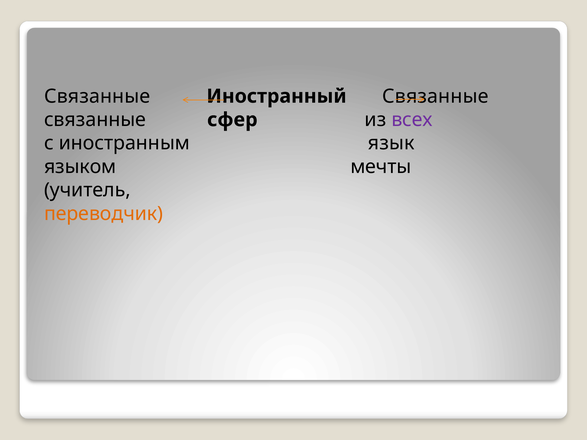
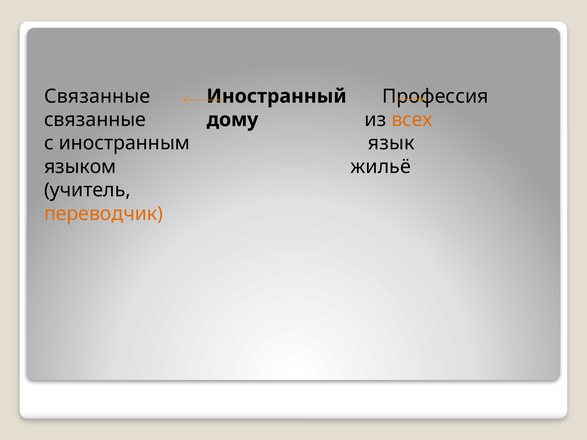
Иностранный Связанные: Связанные -> Профессия
сфер: сфер -> дому
всех colour: purple -> orange
мечты: мечты -> жильё
